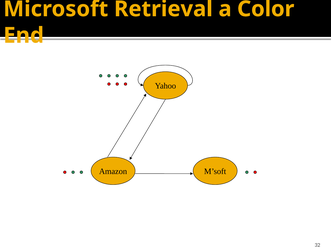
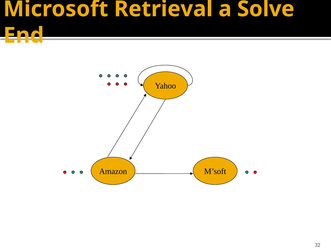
Color: Color -> Solve
